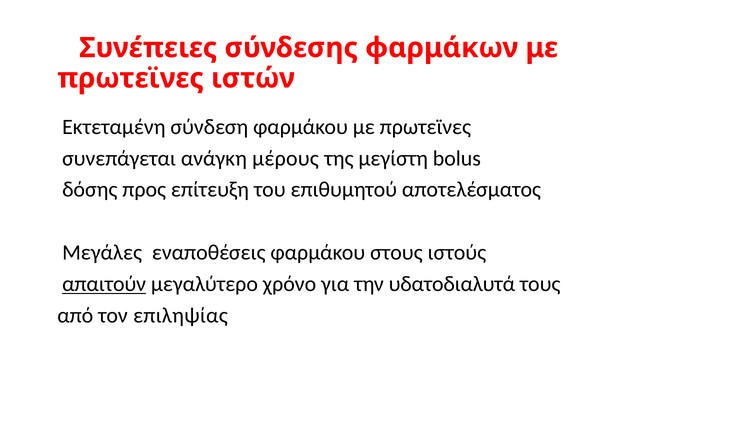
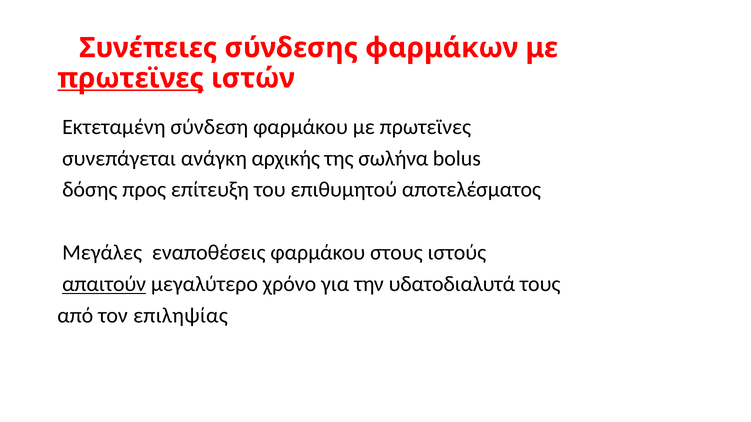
πρωτεϊνες at (131, 78) underline: none -> present
μέρους: μέρους -> αρχικής
μεγίστη: μεγίστη -> σωλήνα
